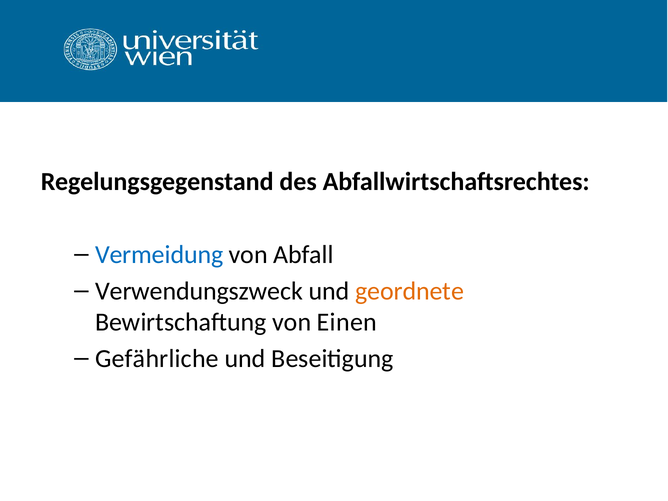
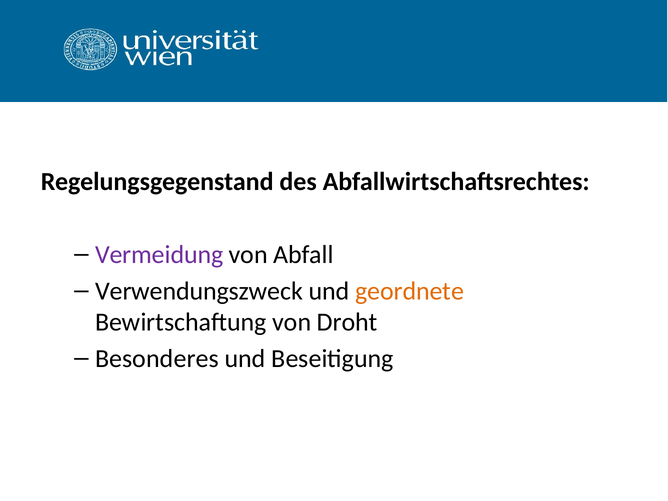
Vermeidung colour: blue -> purple
Einen: Einen -> Droht
Gefährliche: Gefährliche -> Besonderes
